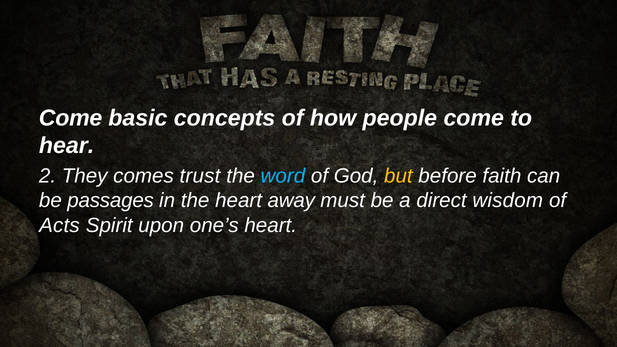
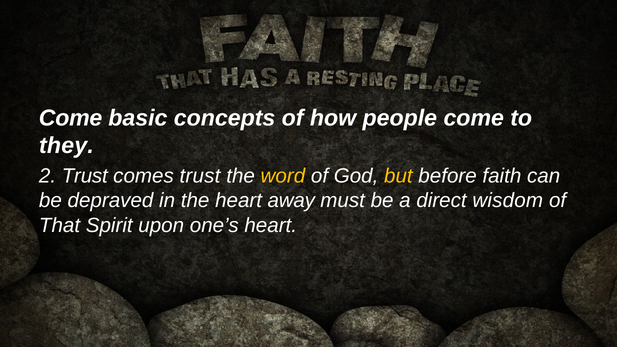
hear: hear -> they
They at (85, 176): They -> Trust
word colour: light blue -> yellow
passages: passages -> depraved
Acts: Acts -> That
